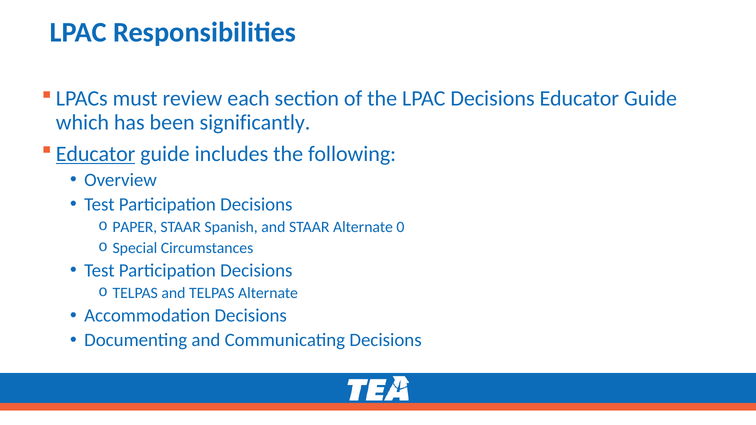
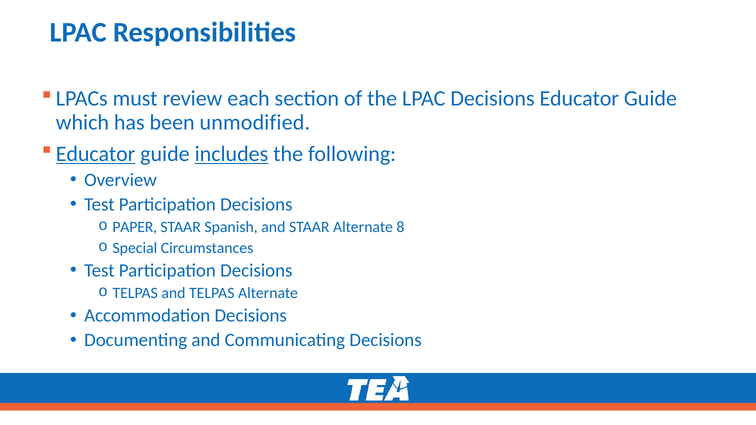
significantly: significantly -> unmodified
includes underline: none -> present
0: 0 -> 8
